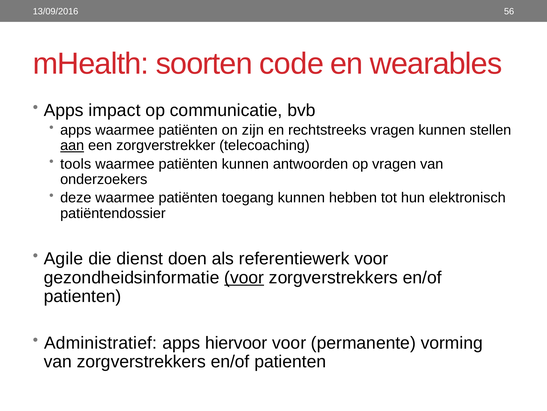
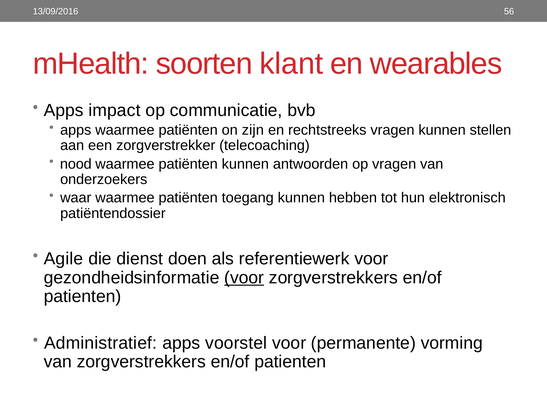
code: code -> klant
aan underline: present -> none
tools: tools -> nood
deze: deze -> waar
hiervoor: hiervoor -> voorstel
